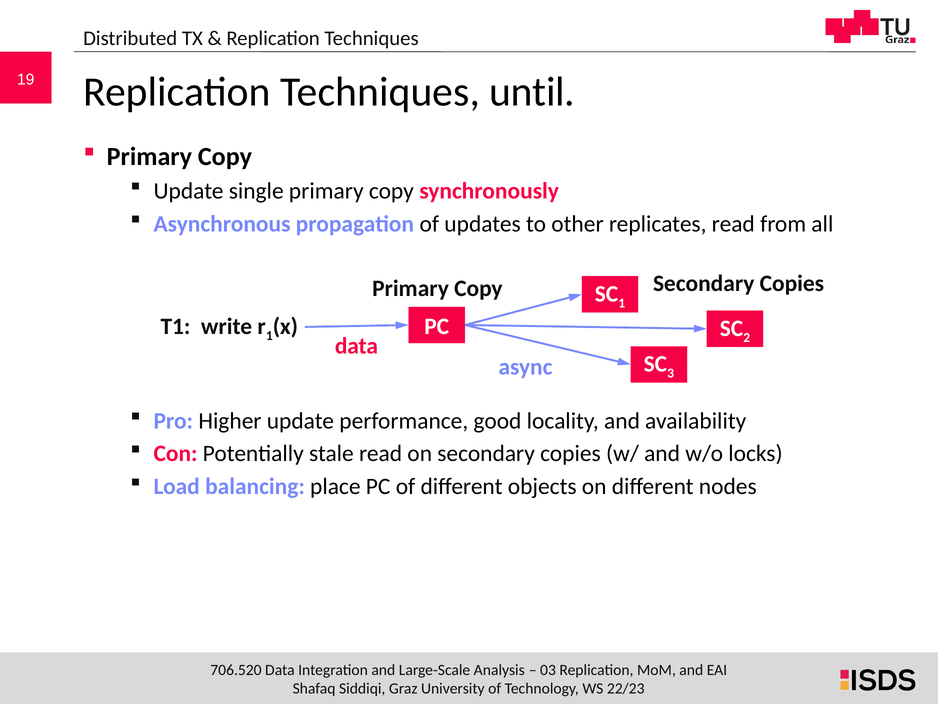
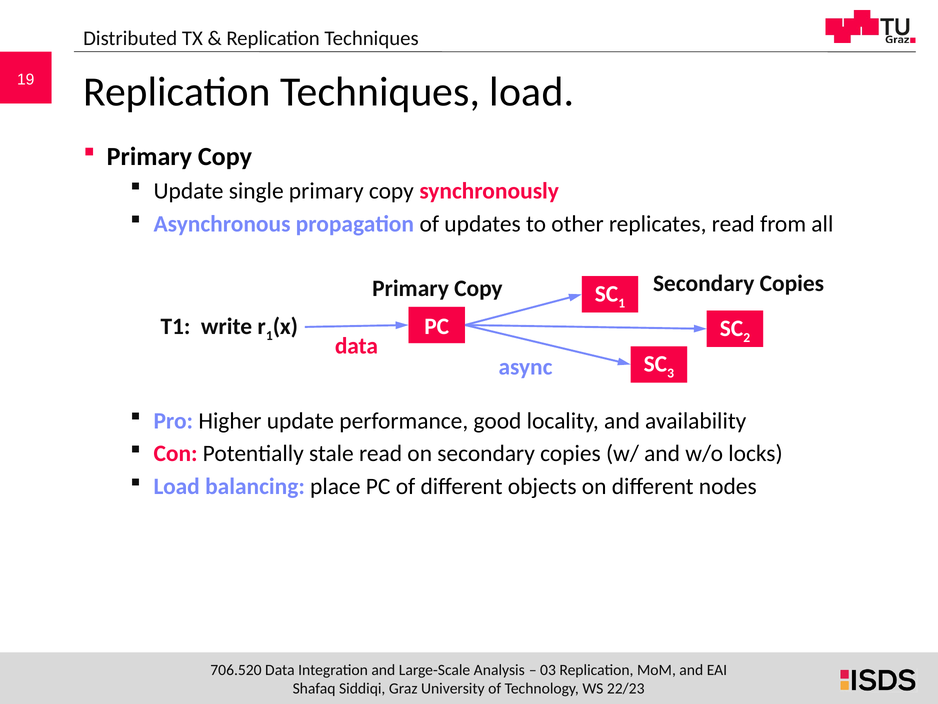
Techniques until: until -> load
